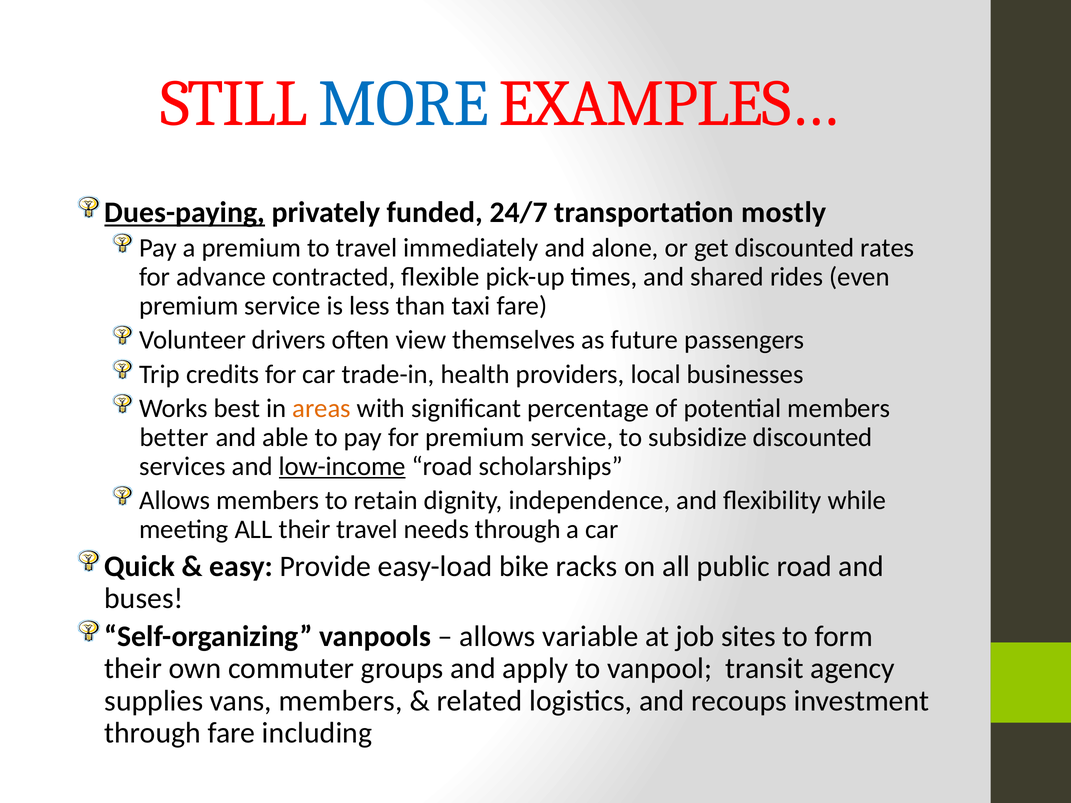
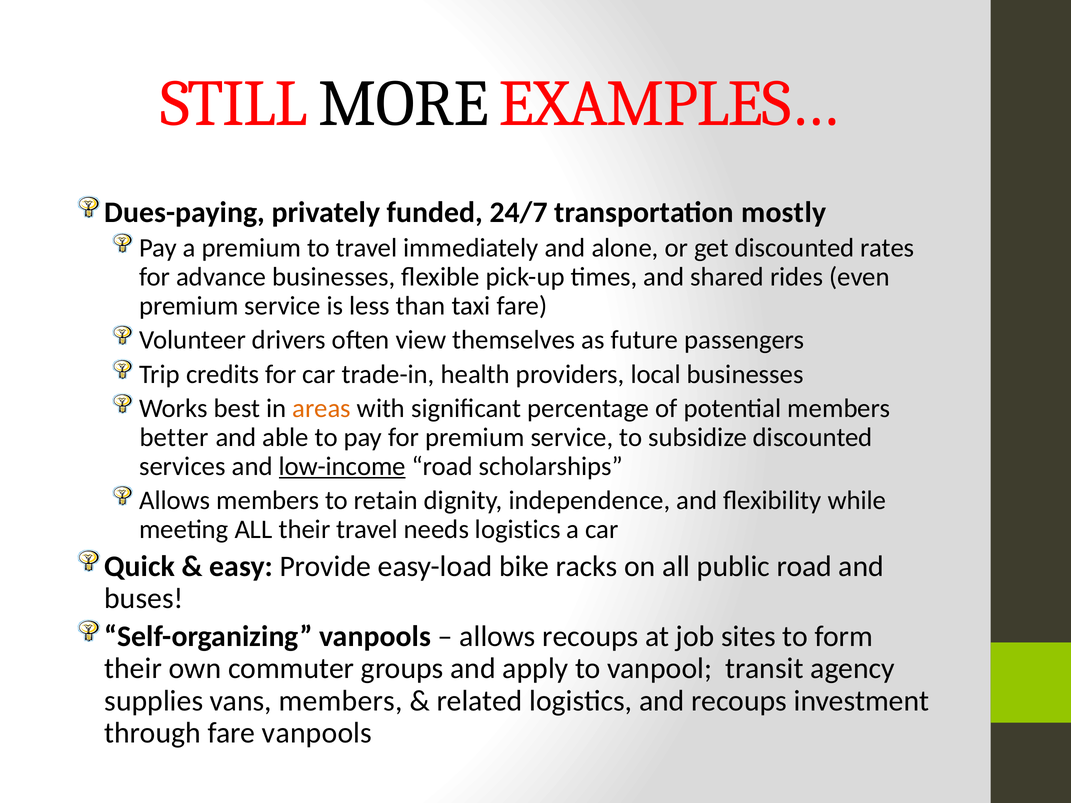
MORE colour: blue -> black
Dues-paying underline: present -> none
advance contracted: contracted -> businesses
needs through: through -> logistics
allows variable: variable -> recoups
fare including: including -> vanpools
